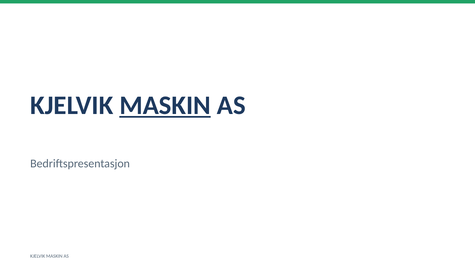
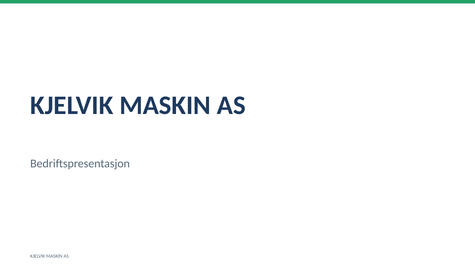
MASKIN at (165, 105) underline: present -> none
